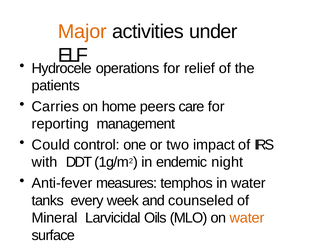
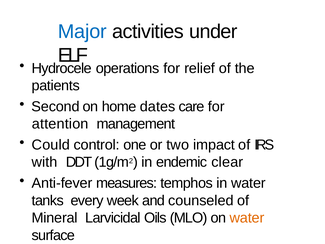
Major colour: orange -> blue
Carries: Carries -> Second
peers: peers -> dates
reporting: reporting -> attention
night: night -> clear
